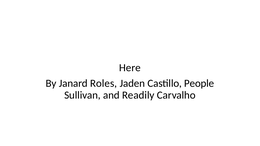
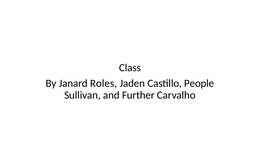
Here: Here -> Class
Readily: Readily -> Further
